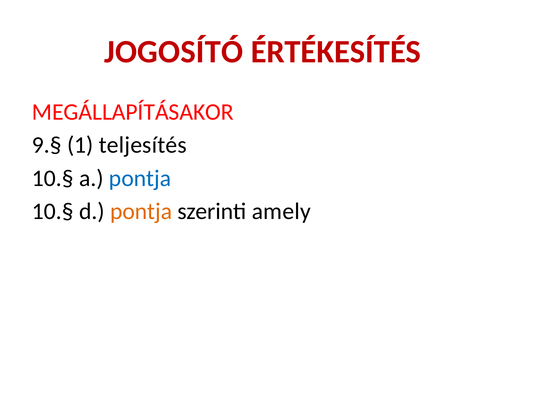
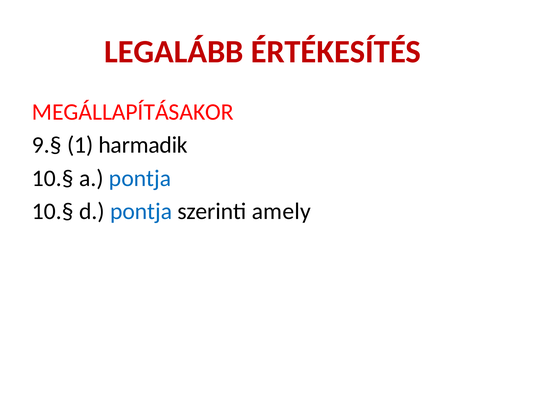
JOGOSÍTÓ: JOGOSÍTÓ -> LEGALÁBB
teljesítés: teljesítés -> harmadik
pontja at (141, 211) colour: orange -> blue
